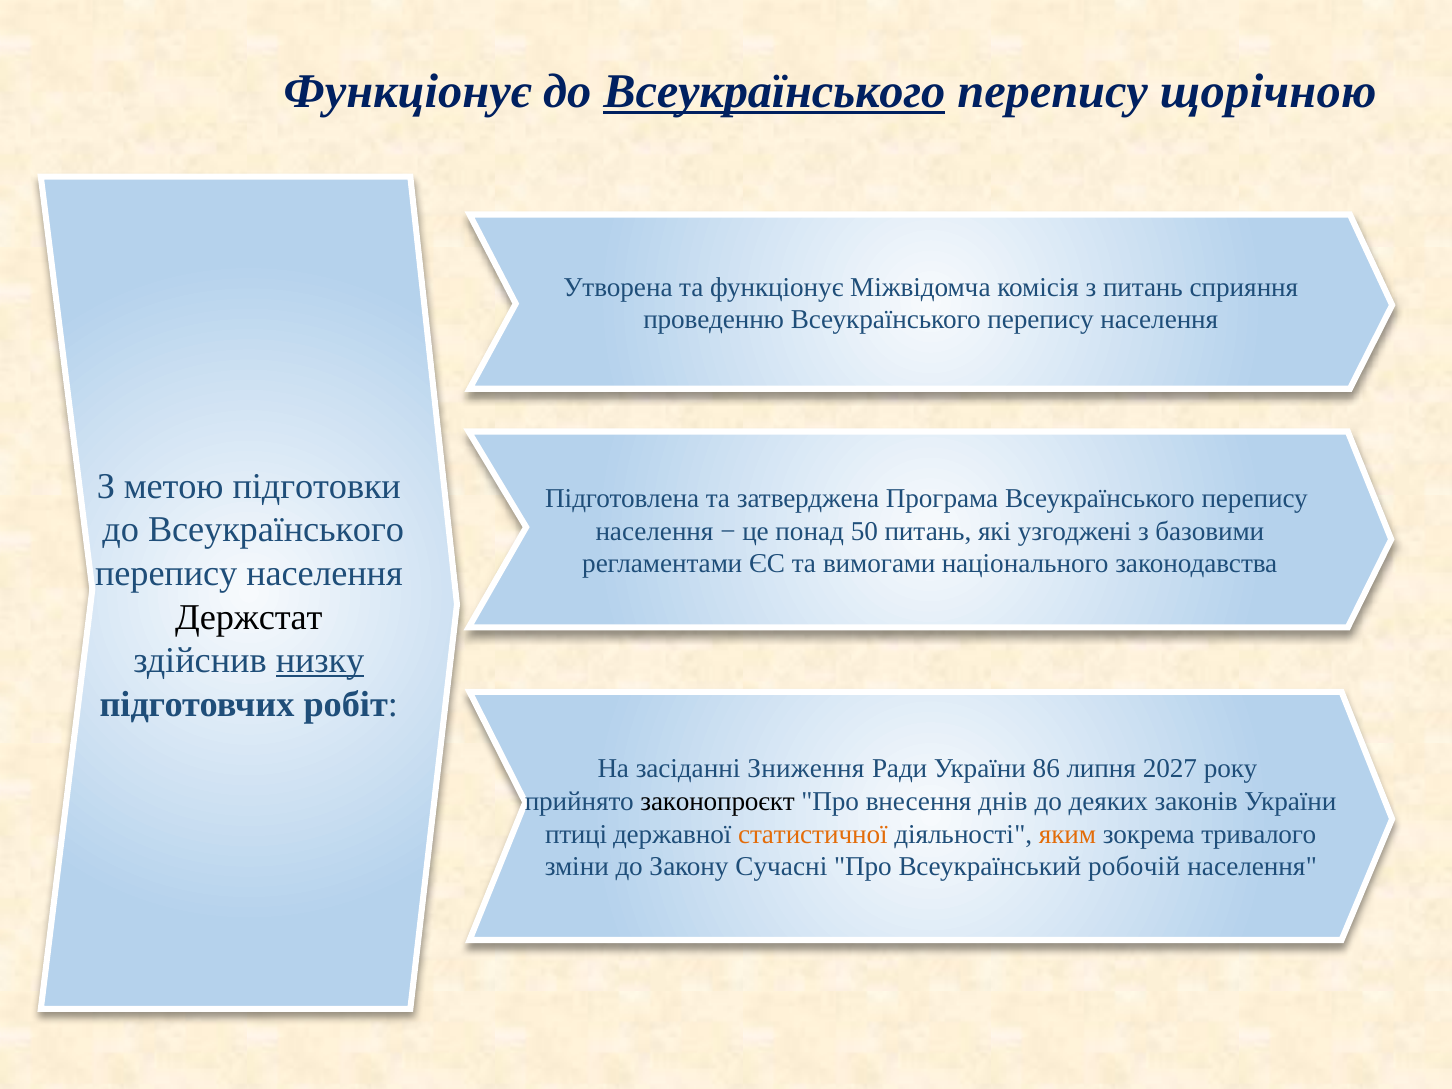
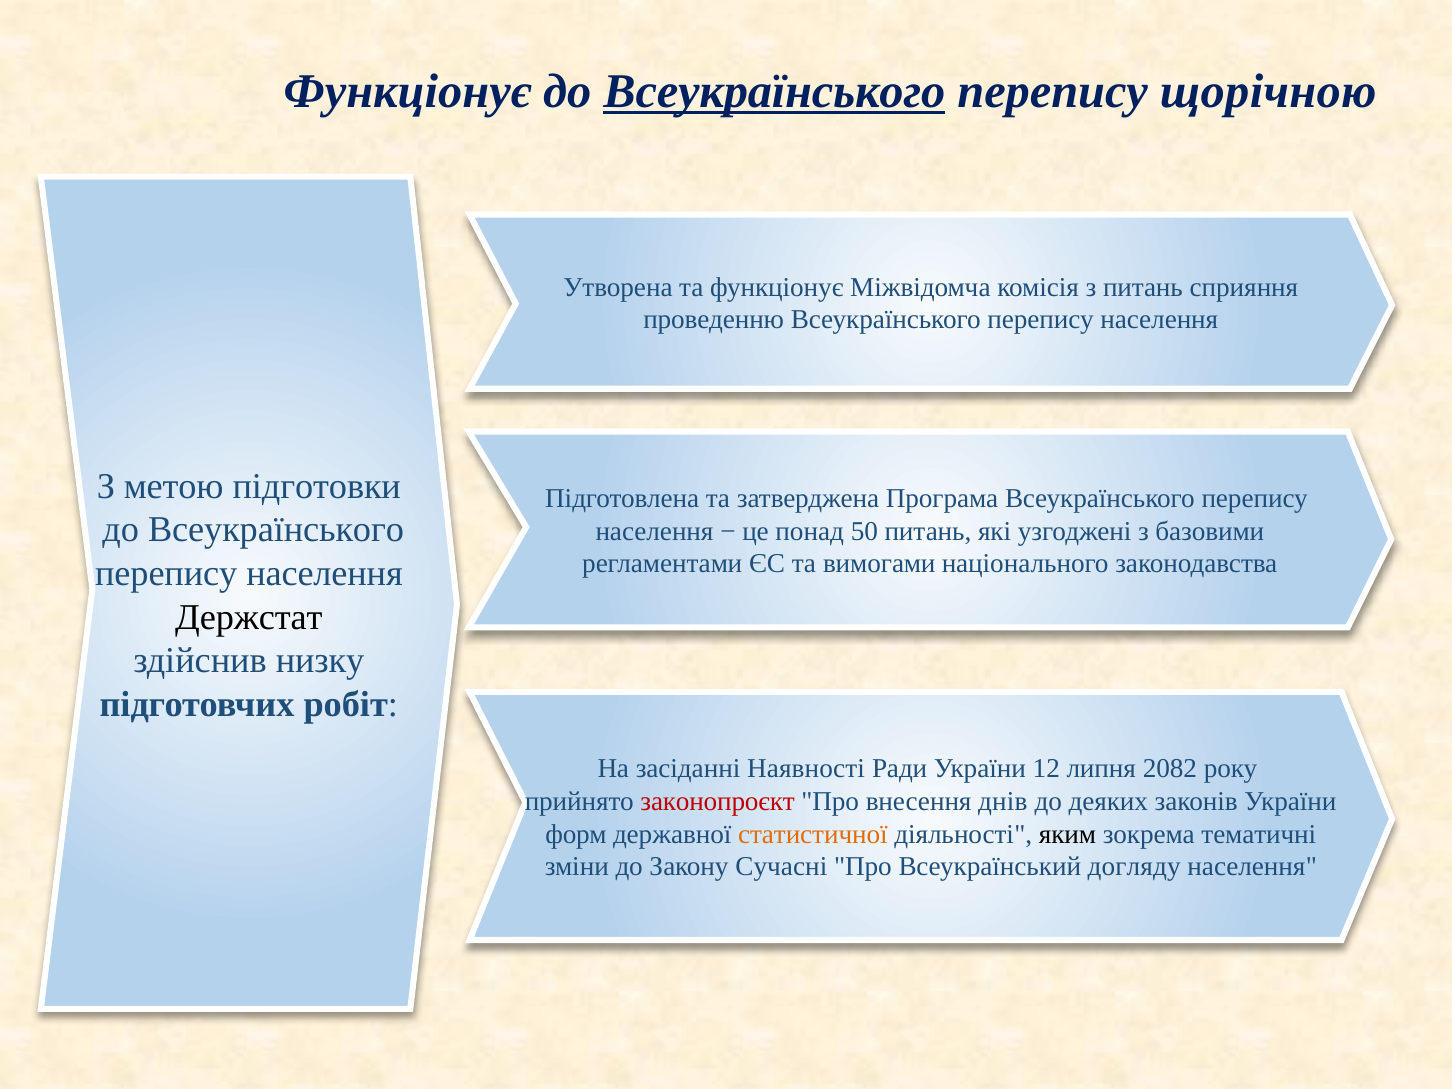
низку underline: present -> none
Зниження: Зниження -> Наявності
86: 86 -> 12
2027: 2027 -> 2082
законопроєкт colour: black -> red
птиці: птиці -> форм
яким colour: orange -> black
тривалого: тривалого -> тематичні
робочій: робочій -> догляду
